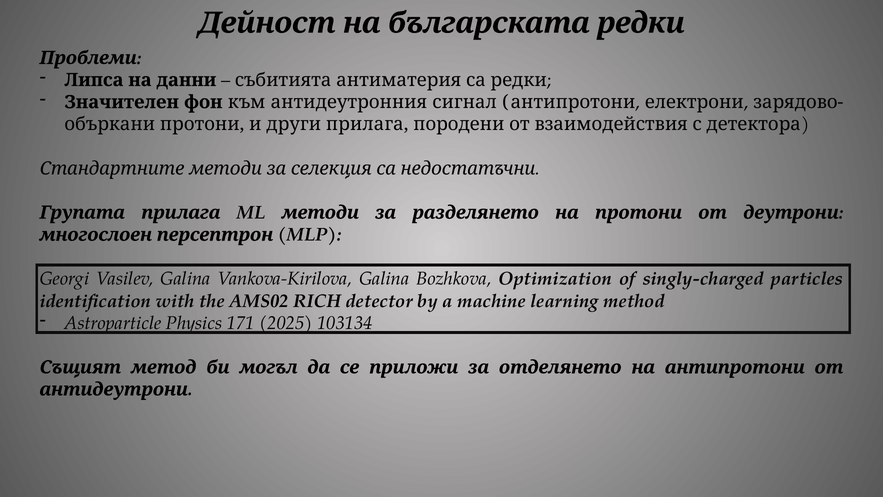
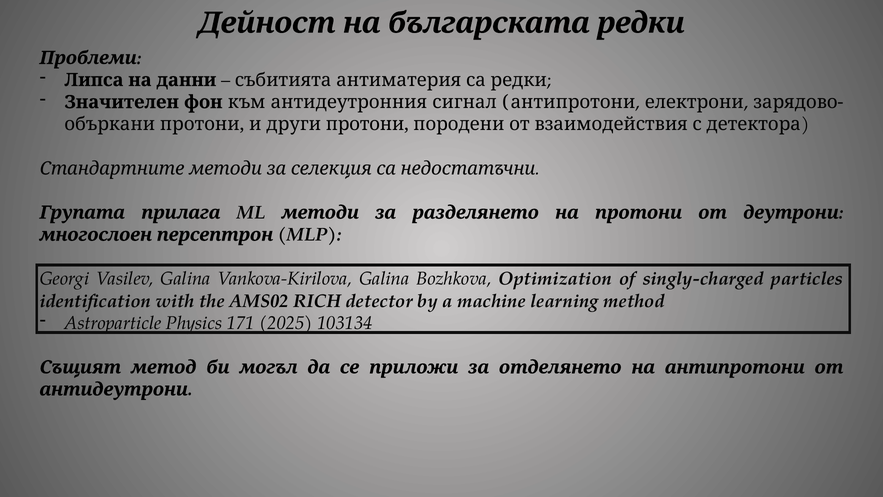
други прилага: прилага -> протони
